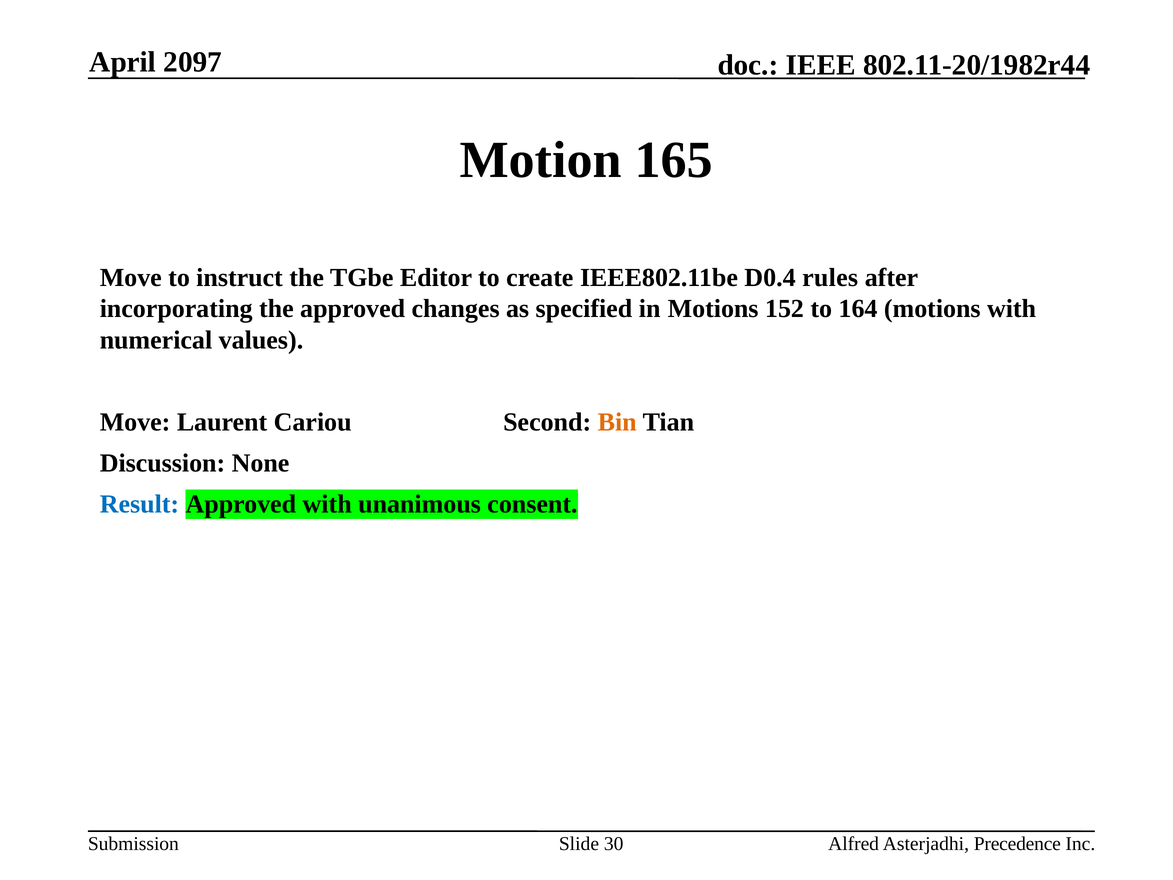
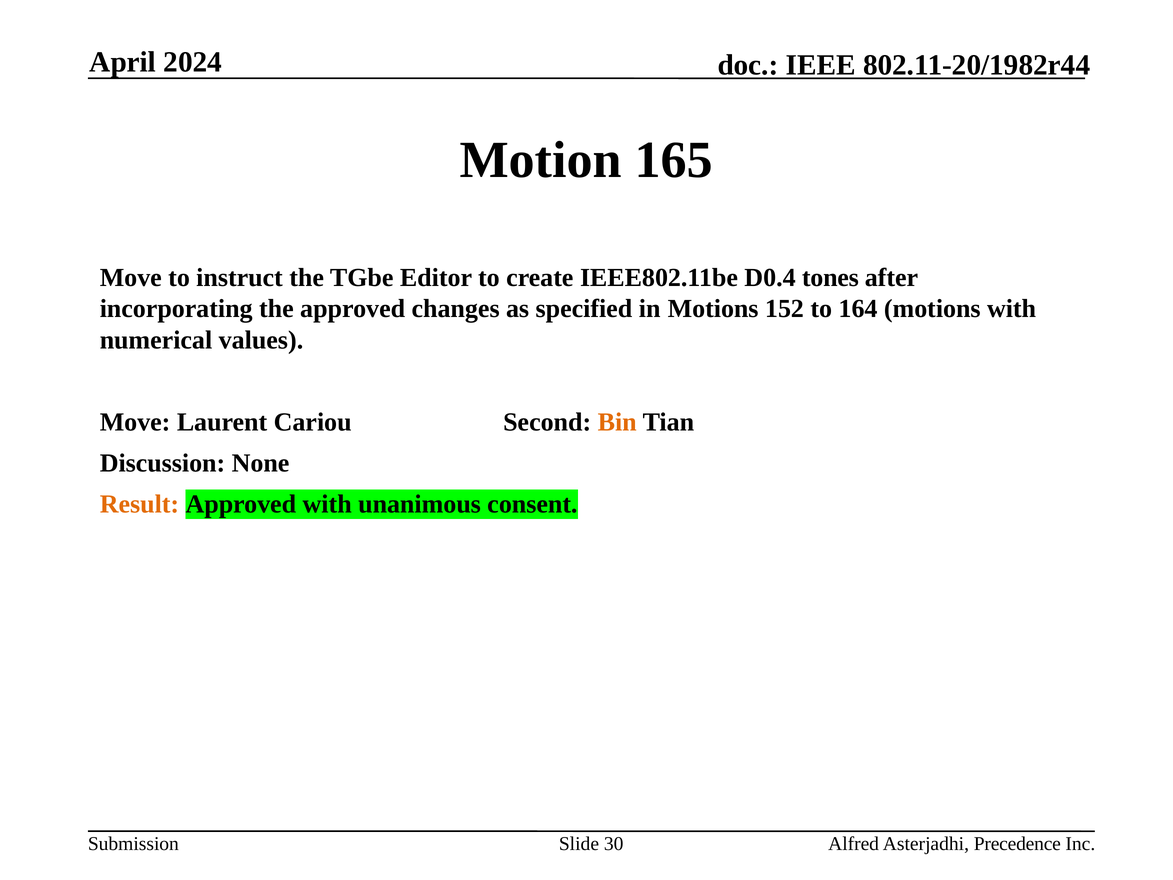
2097: 2097 -> 2024
rules: rules -> tones
Result colour: blue -> orange
